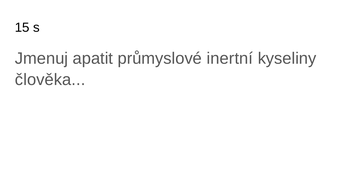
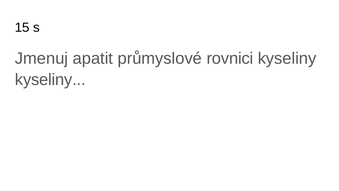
inertní: inertní -> rovnici
člověka at (50, 80): člověka -> kyseliny
